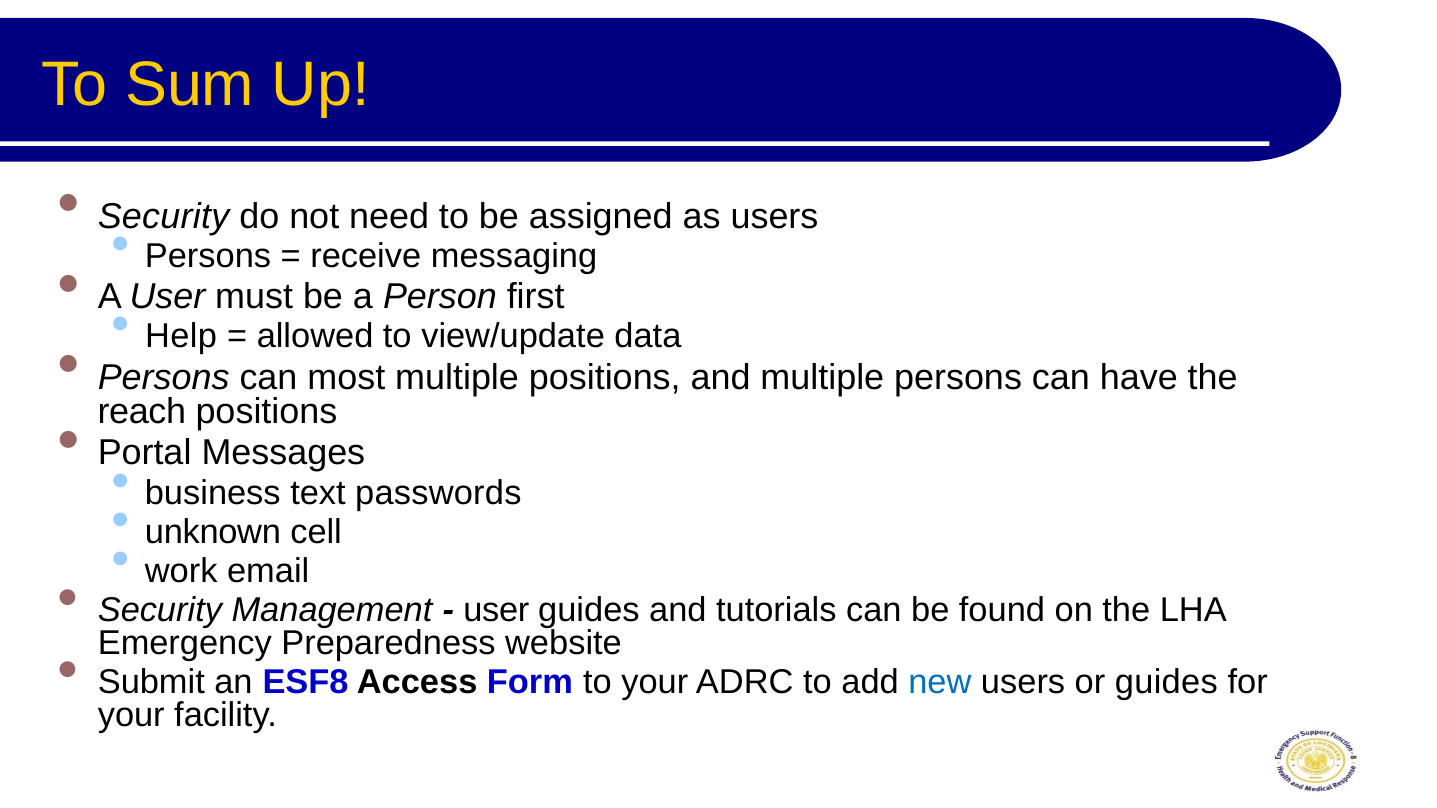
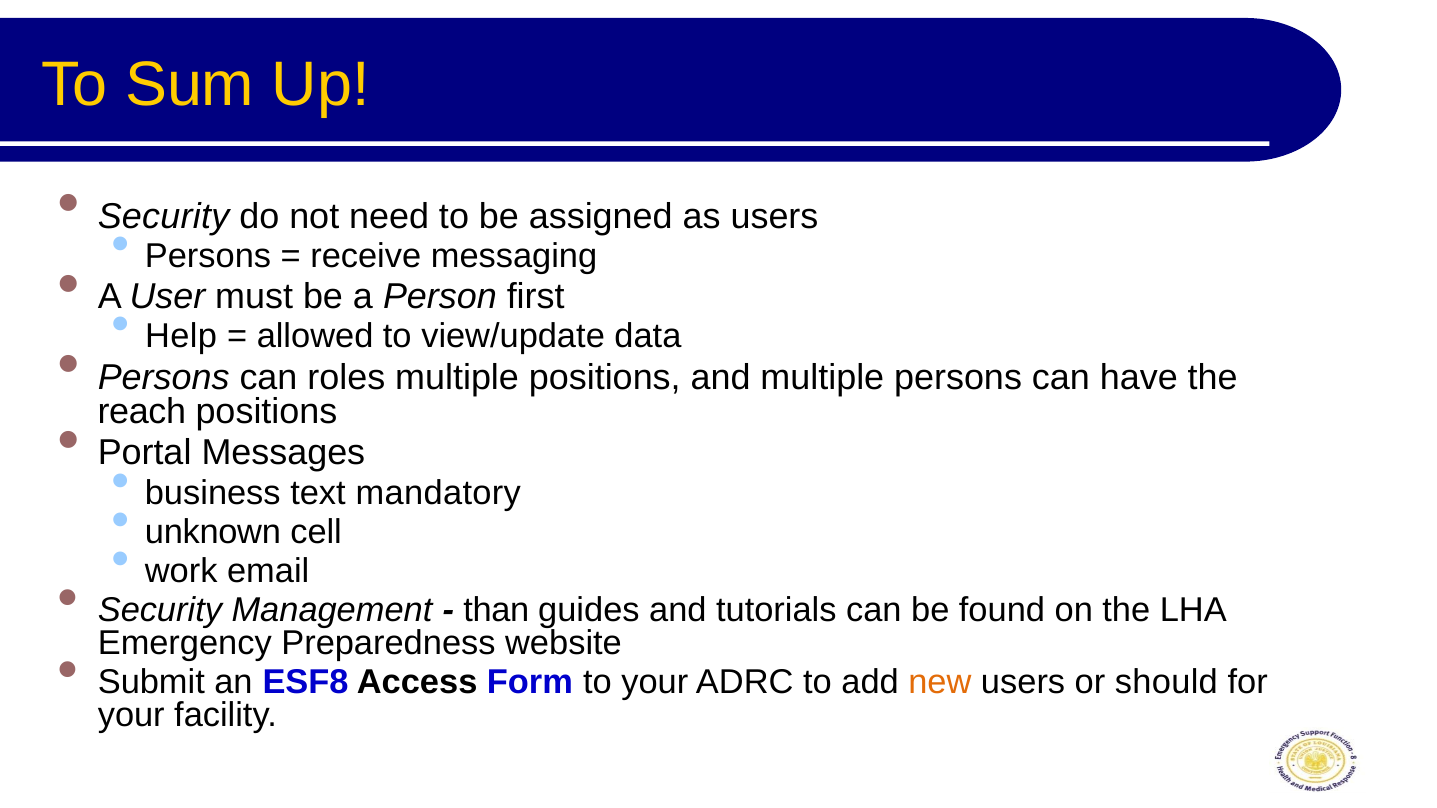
most: most -> roles
passwords: passwords -> mandatory
user at (496, 610): user -> than
new colour: blue -> orange
or guides: guides -> should
